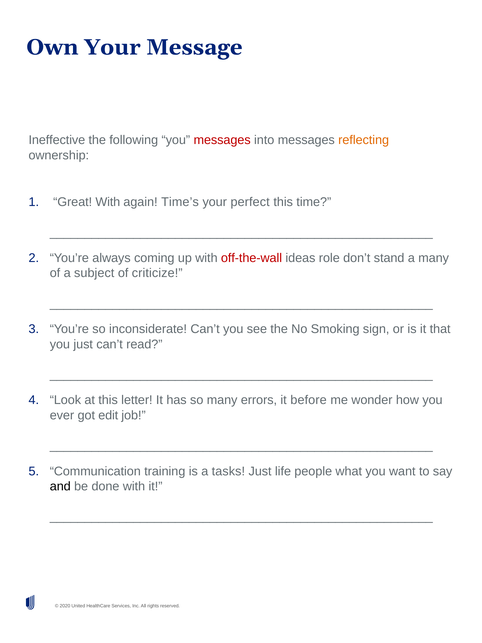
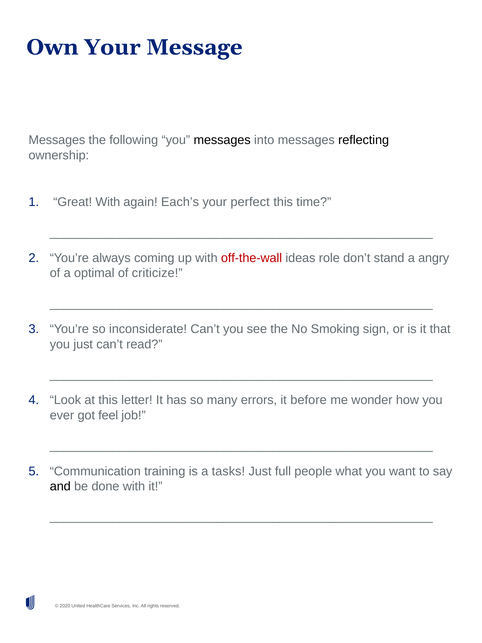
Ineffective at (57, 140): Ineffective -> Messages
messages at (222, 140) colour: red -> black
reflecting colour: orange -> black
Time’s: Time’s -> Each’s
a many: many -> angry
subject: subject -> optimal
edit: edit -> feel
life: life -> full
